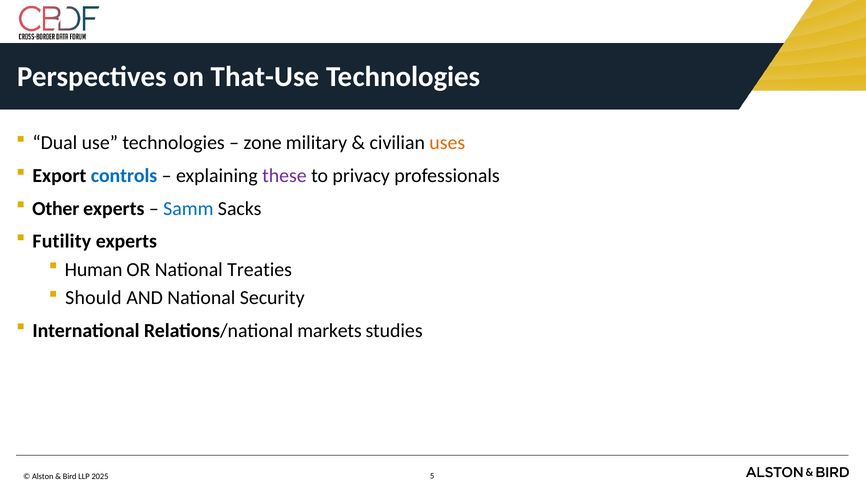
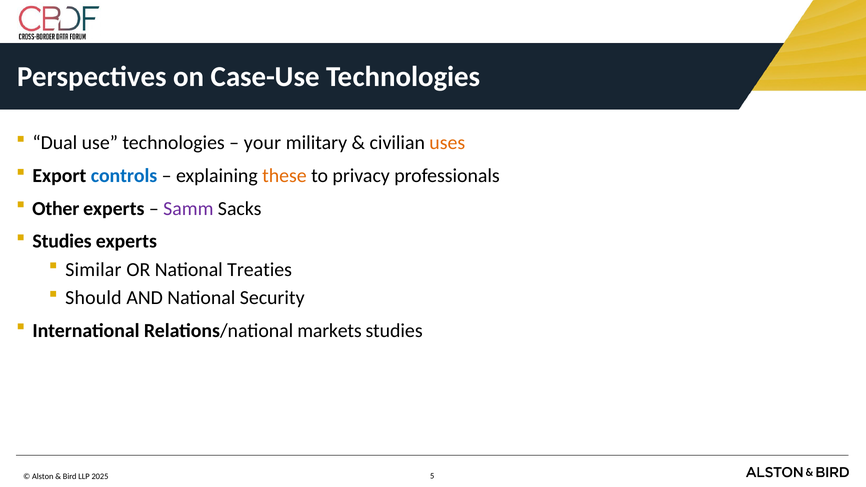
That-Use: That-Use -> Case-Use
zone: zone -> your
these colour: purple -> orange
Samm colour: blue -> purple
Futility at (62, 241): Futility -> Studies
Human: Human -> Similar
